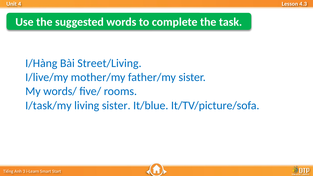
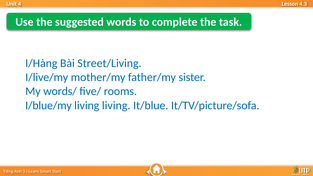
I/task/my: I/task/my -> I/blue/my
living sister: sister -> living
